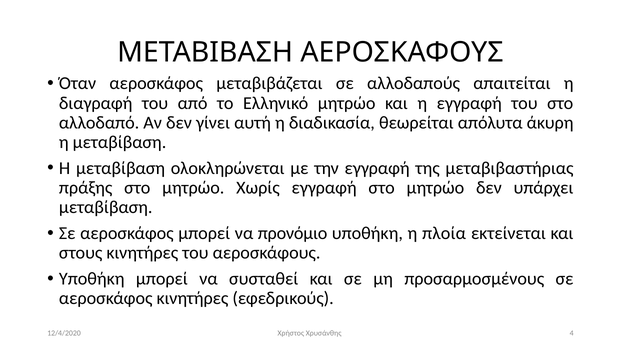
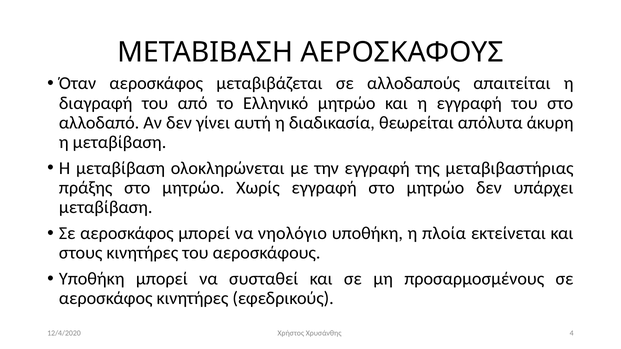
προνόμιο: προνόμιο -> νηολόγιο
